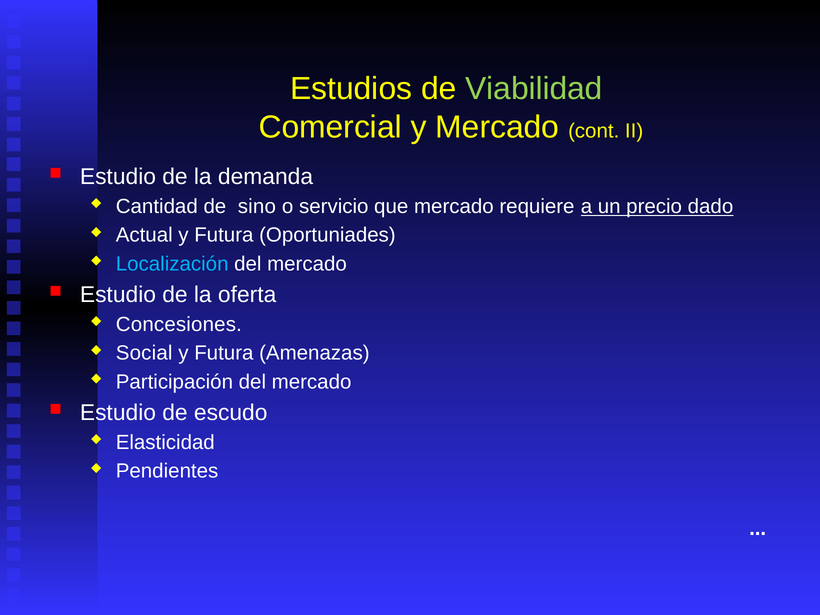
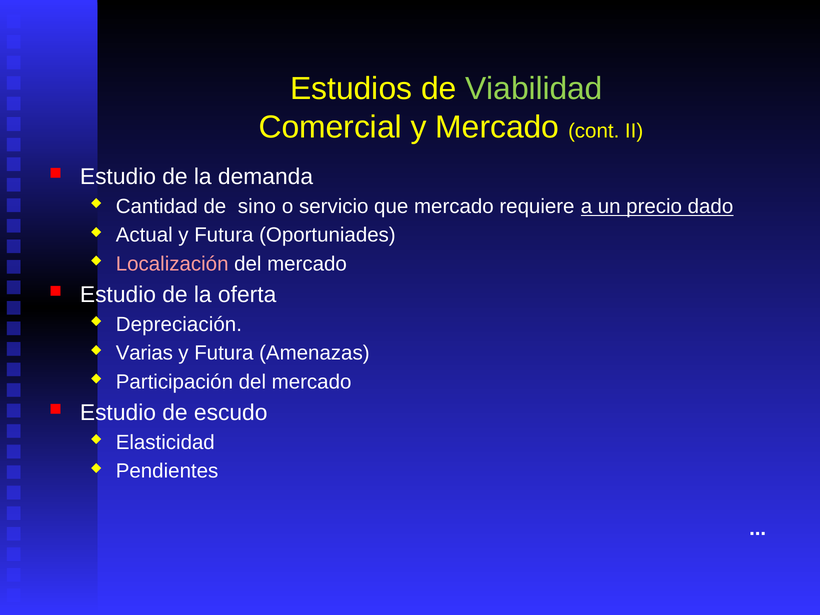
Localización colour: light blue -> pink
Concesiones: Concesiones -> Depreciación
Social: Social -> Varias
